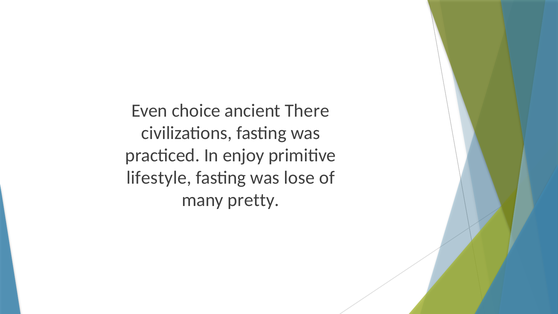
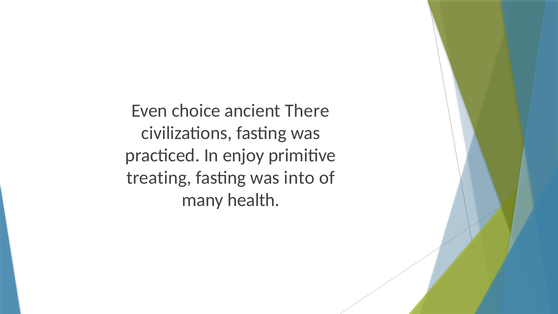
lifestyle: lifestyle -> treating
lose: lose -> into
pretty: pretty -> health
